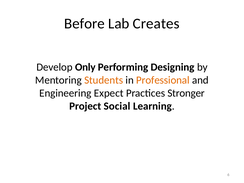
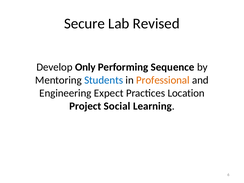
Before: Before -> Secure
Creates: Creates -> Revised
Designing: Designing -> Sequence
Students colour: orange -> blue
Stronger: Stronger -> Location
